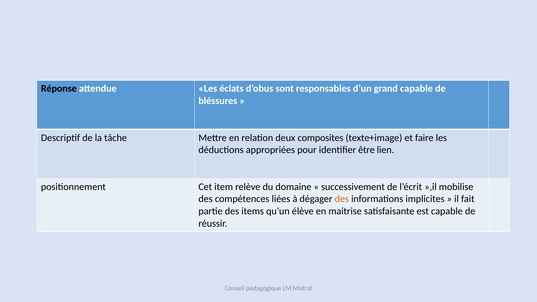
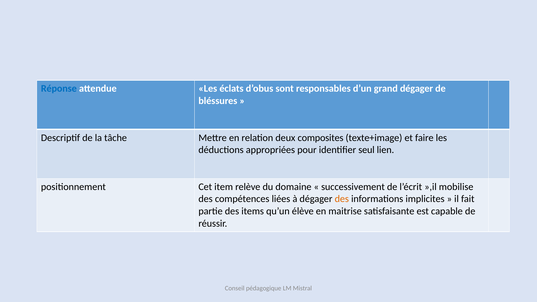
Réponse colour: black -> blue
grand capable: capable -> dégager
être: être -> seul
